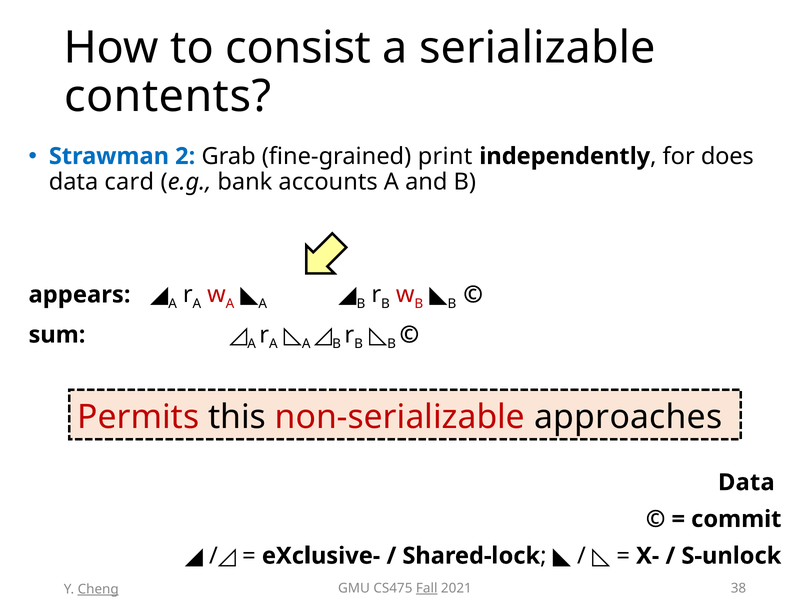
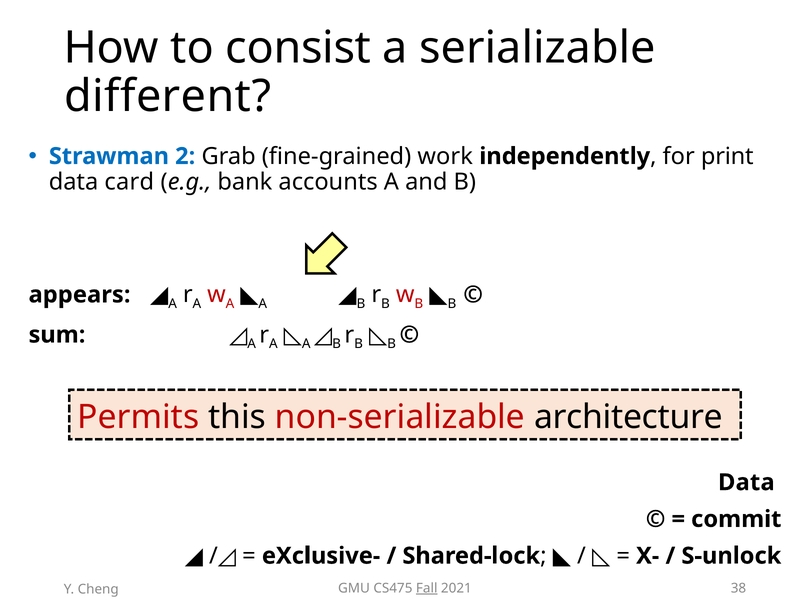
contents: contents -> different
print: print -> work
does: does -> print
approaches: approaches -> architecture
Cheng underline: present -> none
